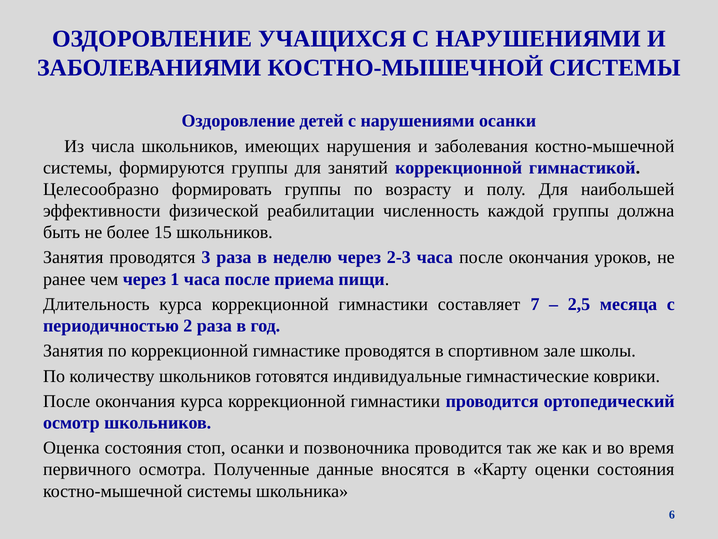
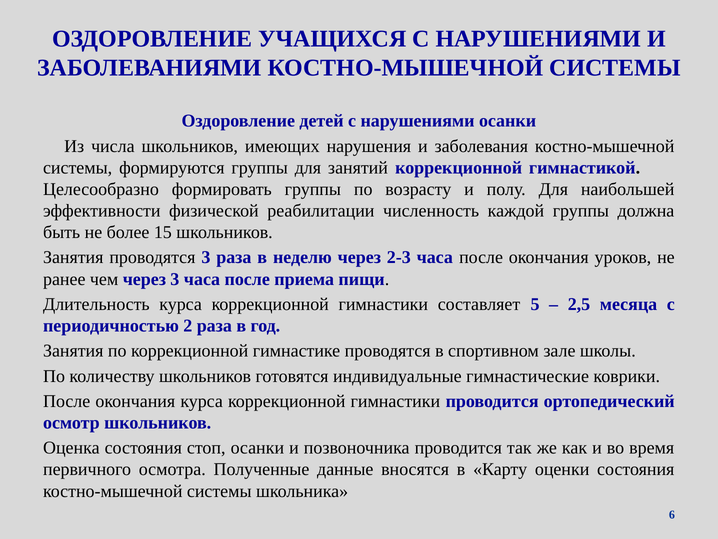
через 1: 1 -> 3
7: 7 -> 5
